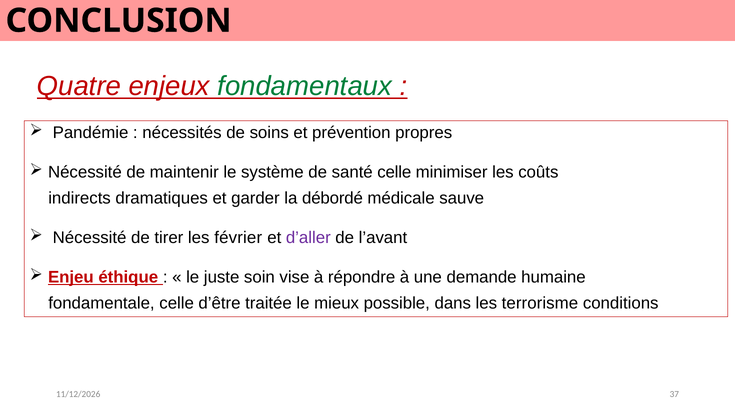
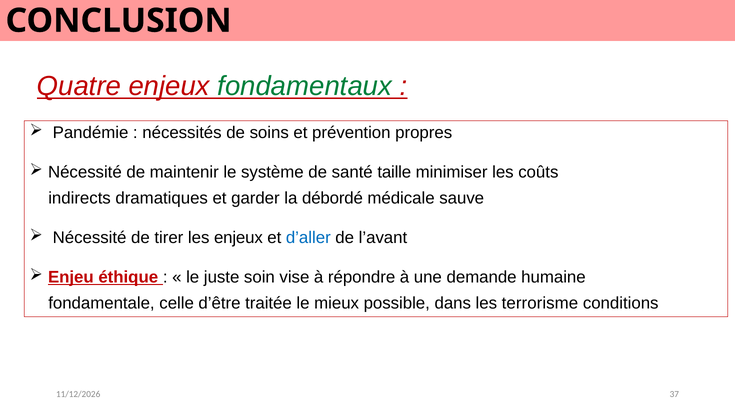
santé celle: celle -> taille
les février: février -> enjeux
d’aller colour: purple -> blue
